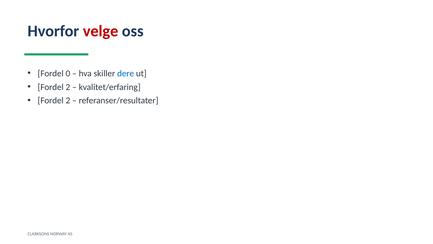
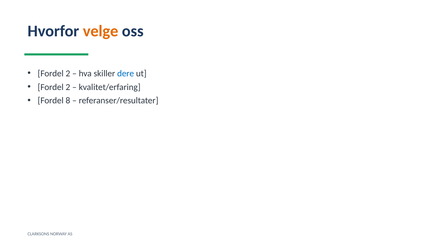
velge colour: red -> orange
0 at (68, 73): 0 -> 2
2 at (68, 100): 2 -> 8
